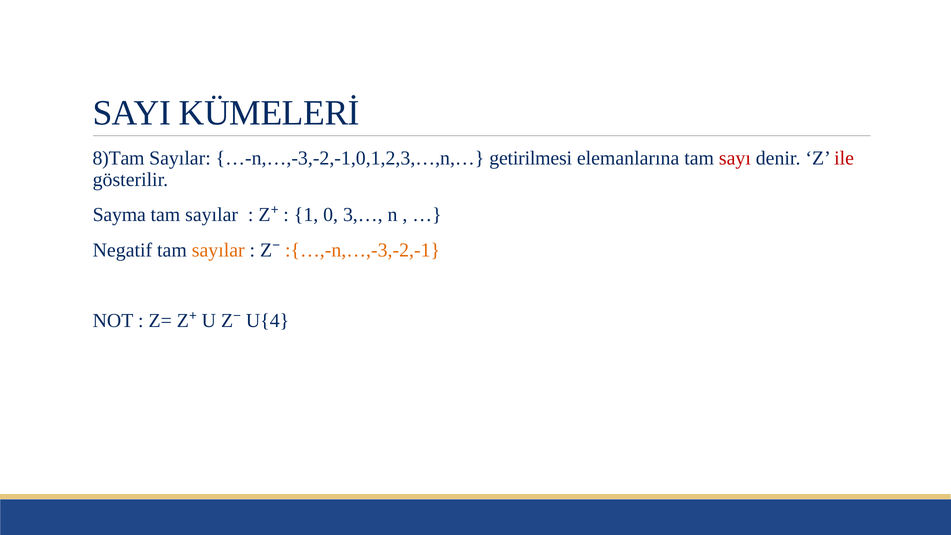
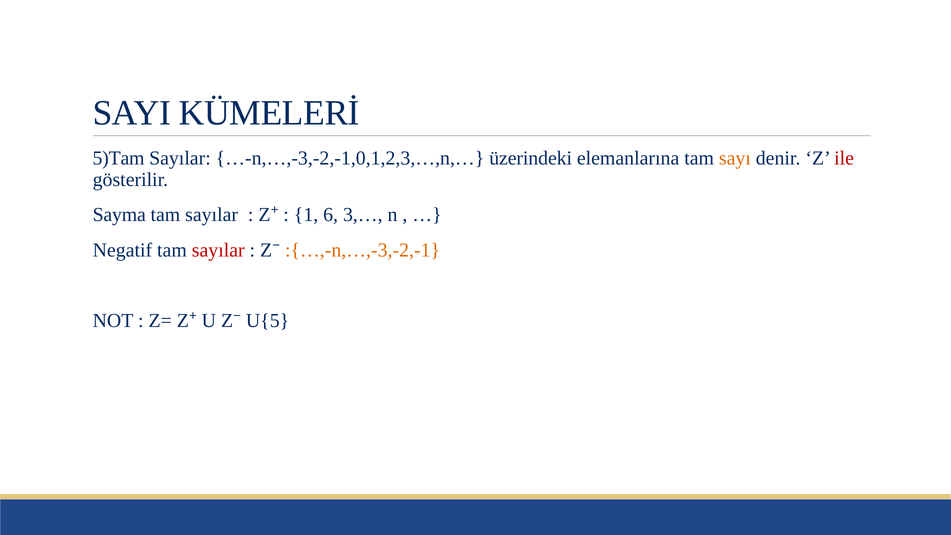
8)Tam: 8)Tam -> 5)Tam
getirilmesi: getirilmesi -> üzerindeki
sayı colour: red -> orange
0: 0 -> 6
sayılar at (218, 250) colour: orange -> red
U{4: U{4 -> U{5
